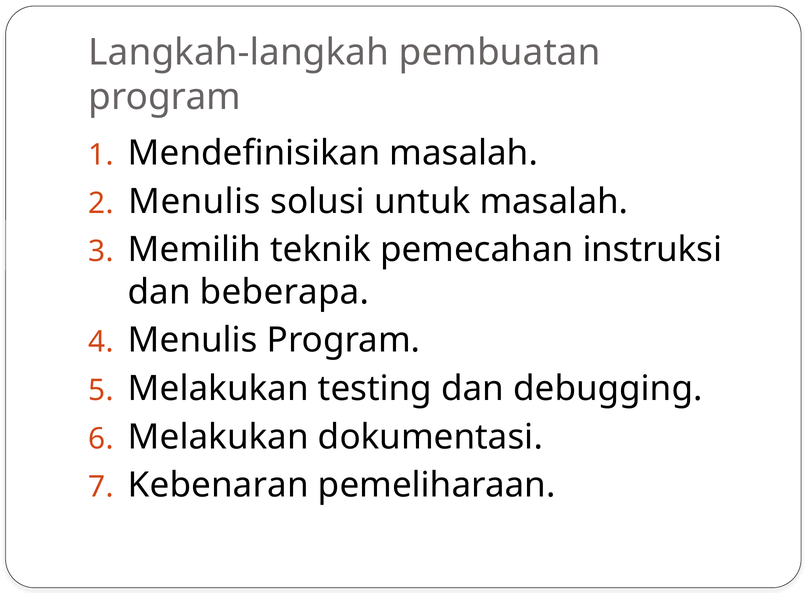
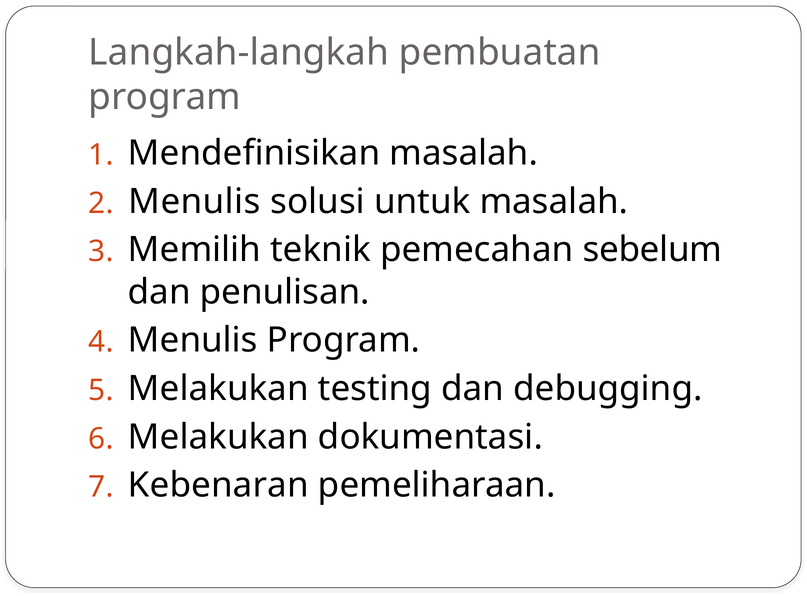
instruksi: instruksi -> sebelum
beberapa: beberapa -> penulisan
